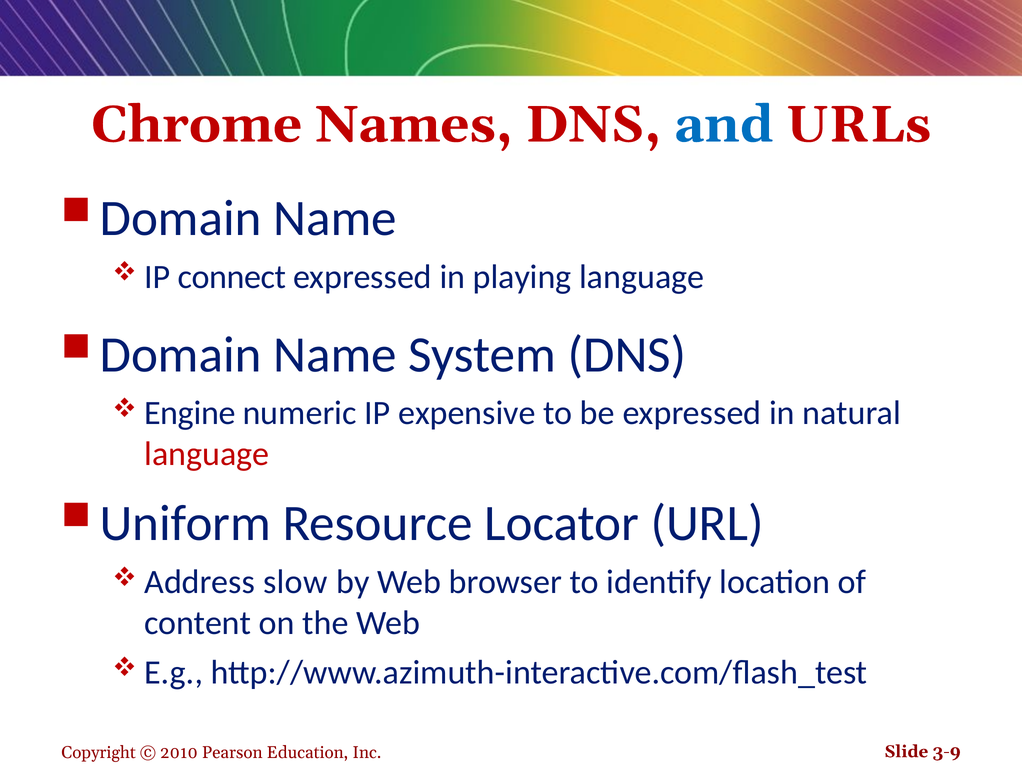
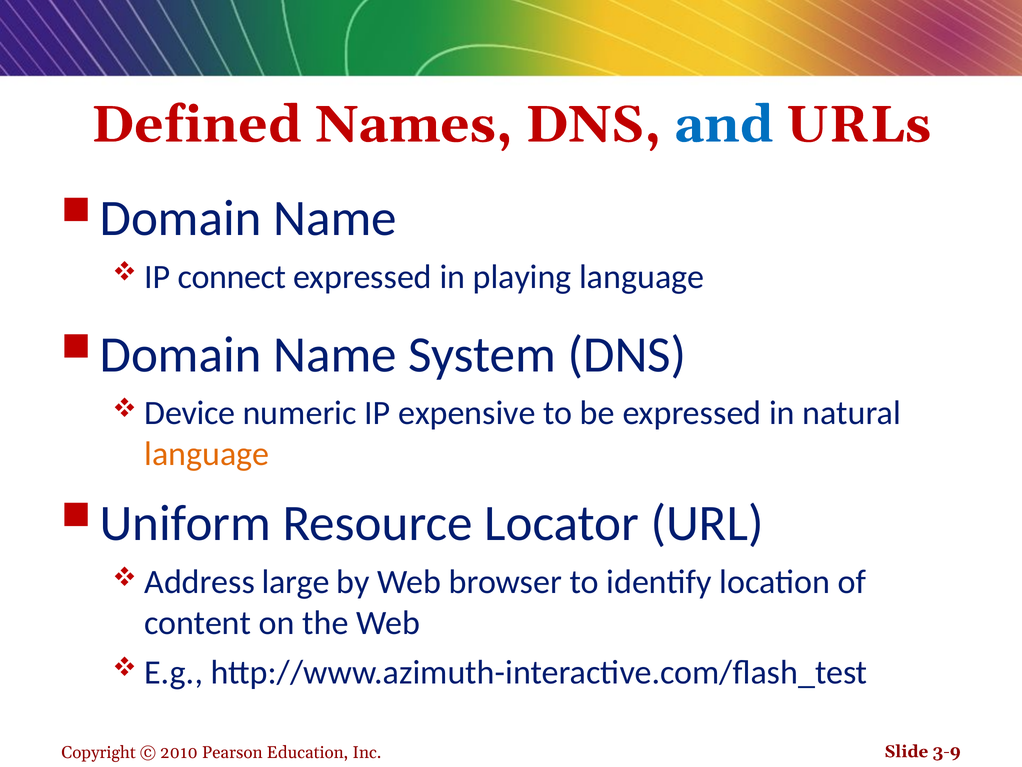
Chrome: Chrome -> Defined
Engine: Engine -> Device
language at (207, 454) colour: red -> orange
slow: slow -> large
